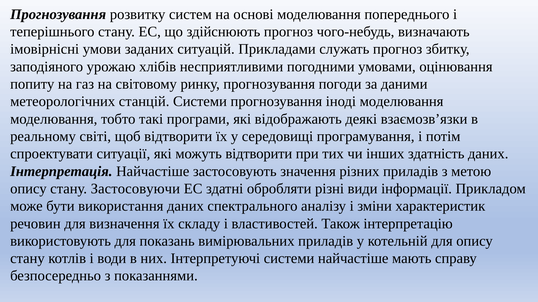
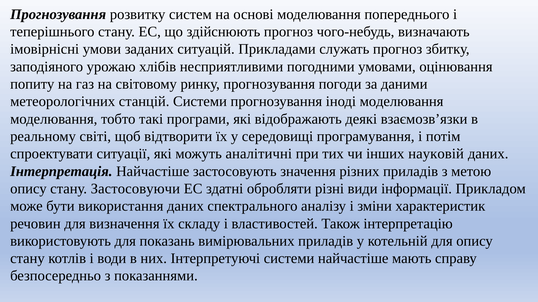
можуть відтворити: відтворити -> аналітичні
здатність: здатність -> науковій
